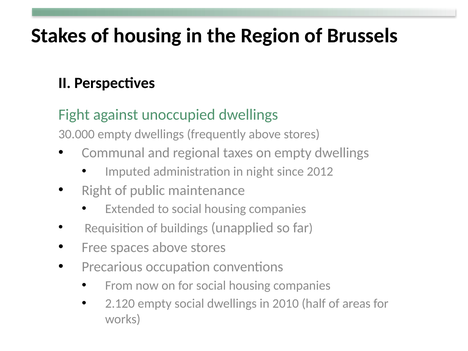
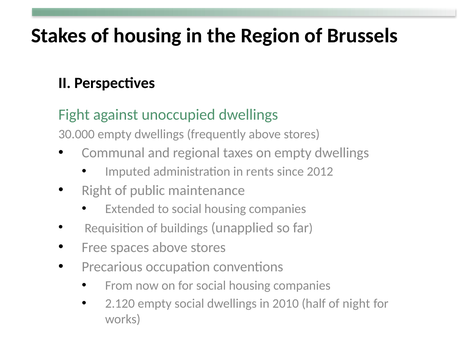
night: night -> rents
areas: areas -> night
